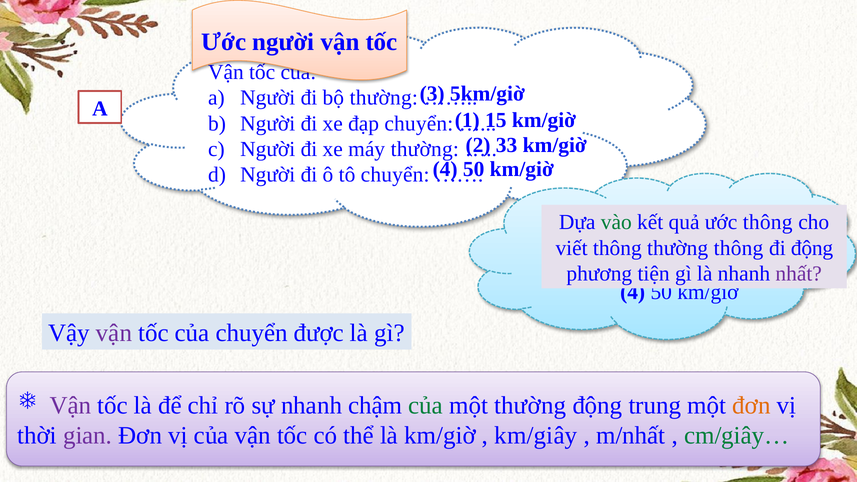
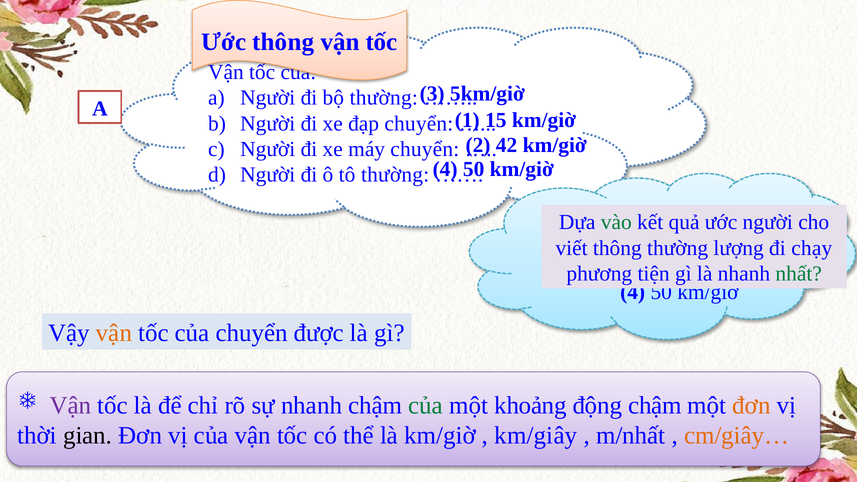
Ước người: người -> thông
33: 33 -> 42
máy thường: thường -> chuyển
tô chuyển: chuyển -> thường
thông at (768, 222): thông -> người
thông at (739, 248): thông -> lượng
đi động: động -> chạy
nhất colour: purple -> green
vận at (114, 333) colour: purple -> orange
một thường: thường -> khoảng
động trung: trung -> chậm
gian colour: purple -> black
cm/giây… colour: green -> orange
